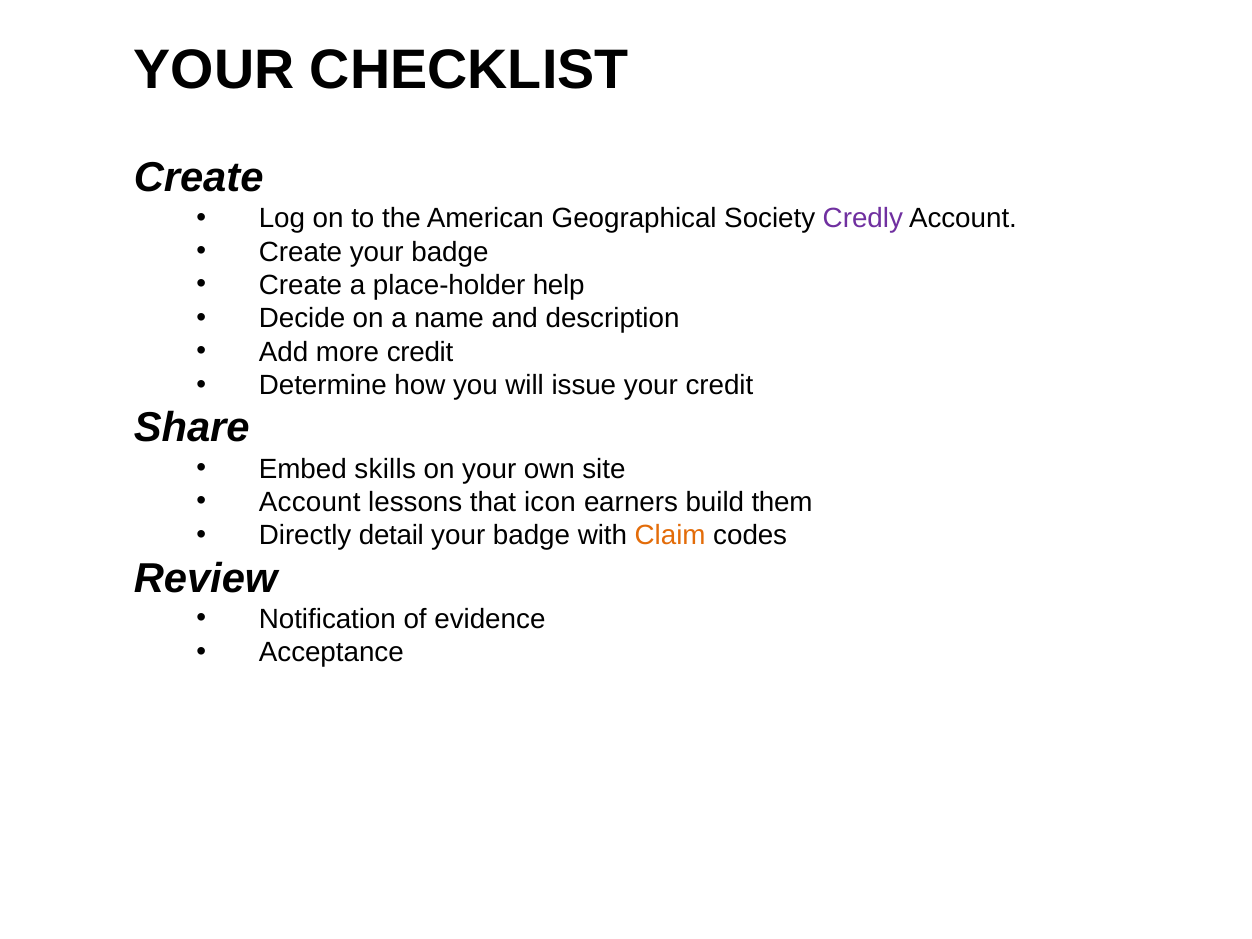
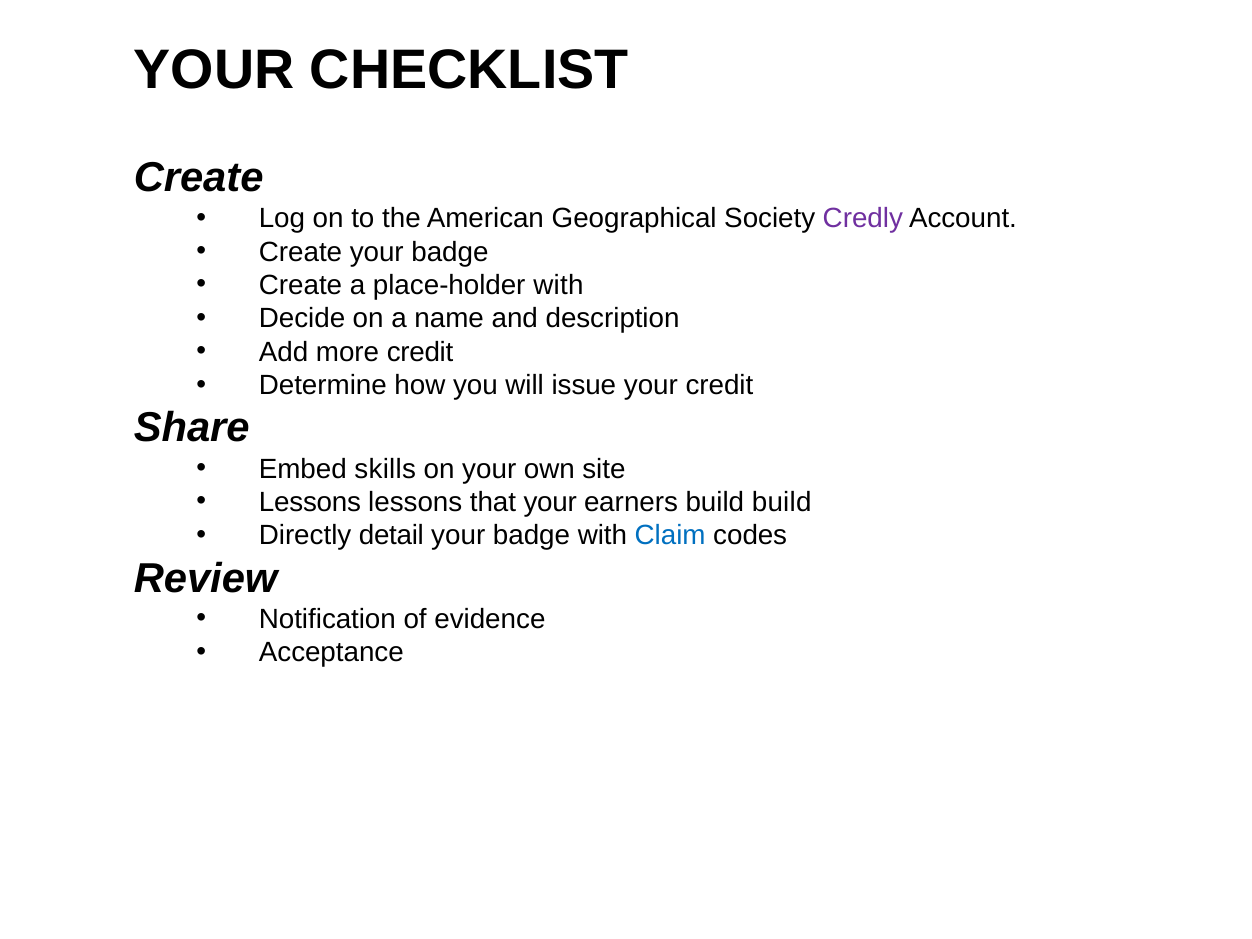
place-holder help: help -> with
Account at (310, 502): Account -> Lessons
that icon: icon -> your
build them: them -> build
Claim colour: orange -> blue
